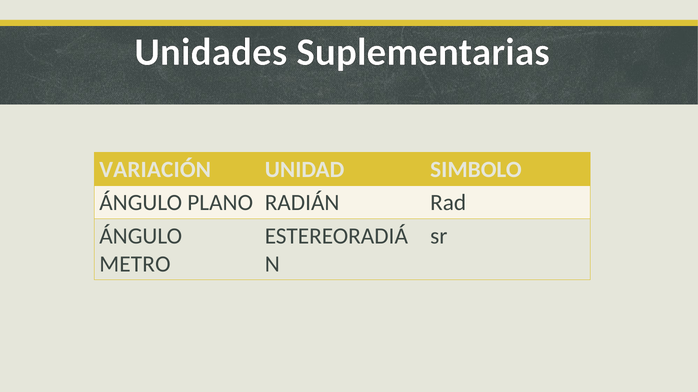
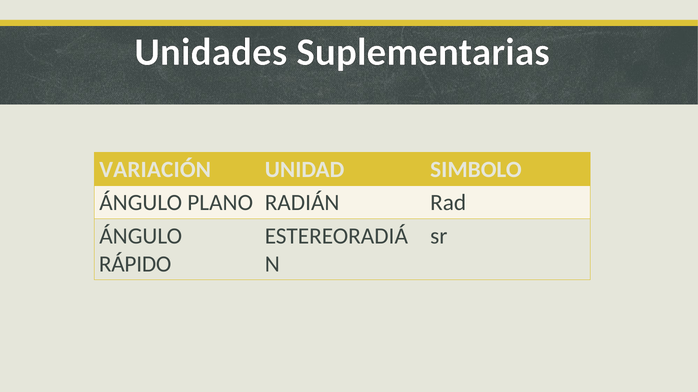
METRO: METRO -> RÁPIDO
